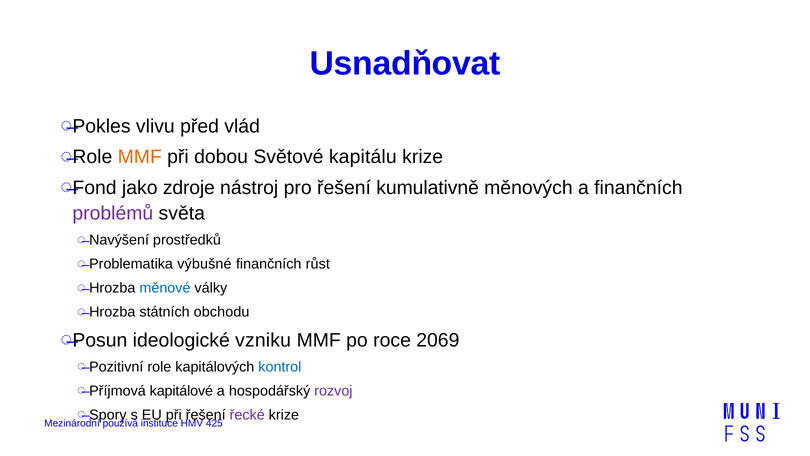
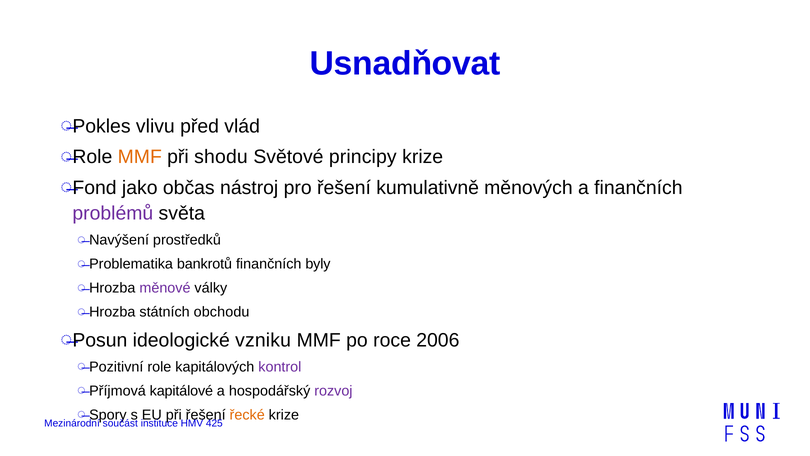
dobou: dobou -> shodu
kapitálu: kapitálu -> principy
zdroje: zdroje -> občas
výbušné: výbušné -> bankrotů
růst: růst -> byly
měnové colour: blue -> purple
2069: 2069 -> 2006
kontrol colour: blue -> purple
řecké colour: purple -> orange
používá: používá -> součást
